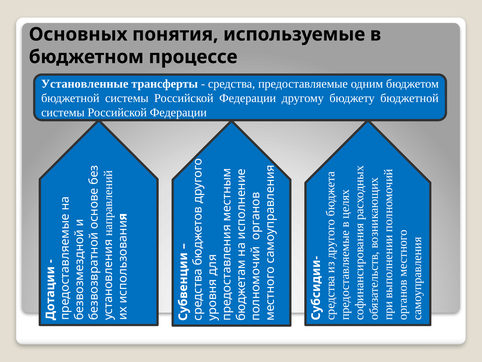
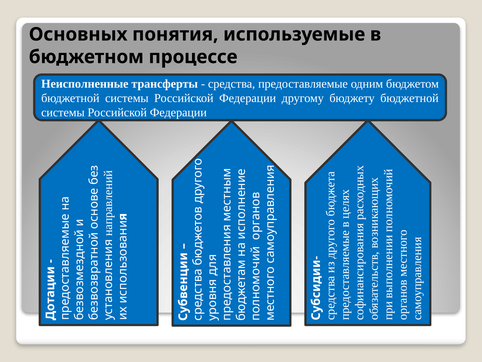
Установленные: Установленные -> Неисполненные
